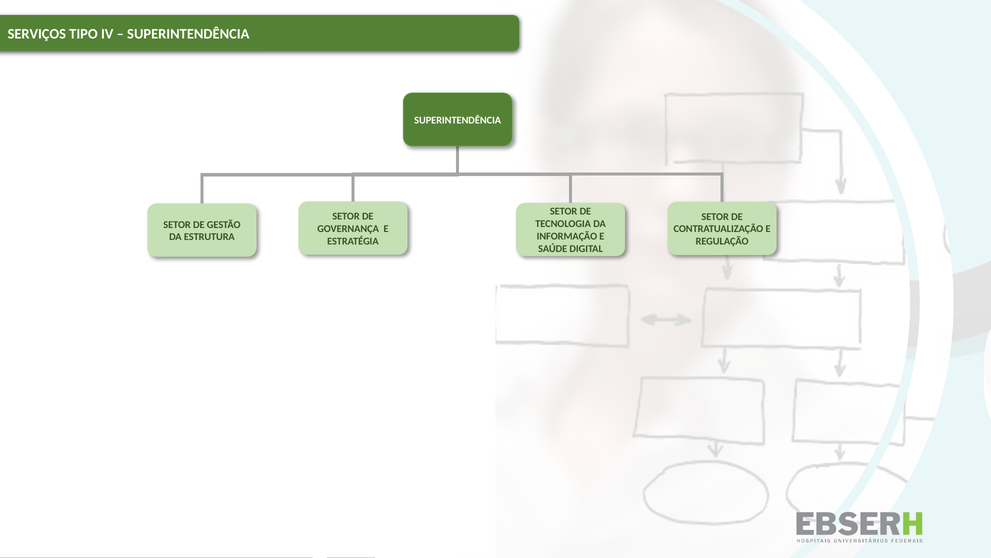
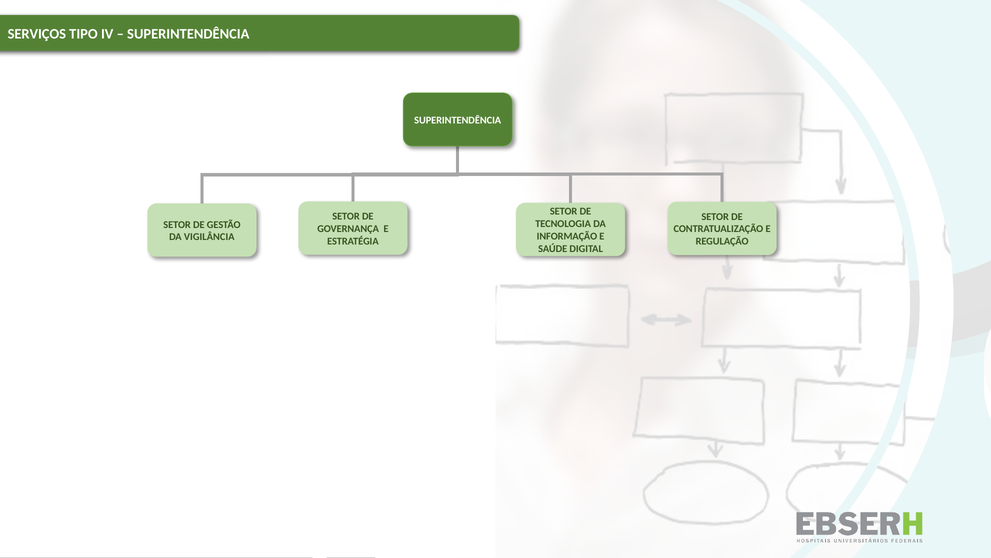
ESTRUTURA: ESTRUTURA -> VIGILÂNCIA
